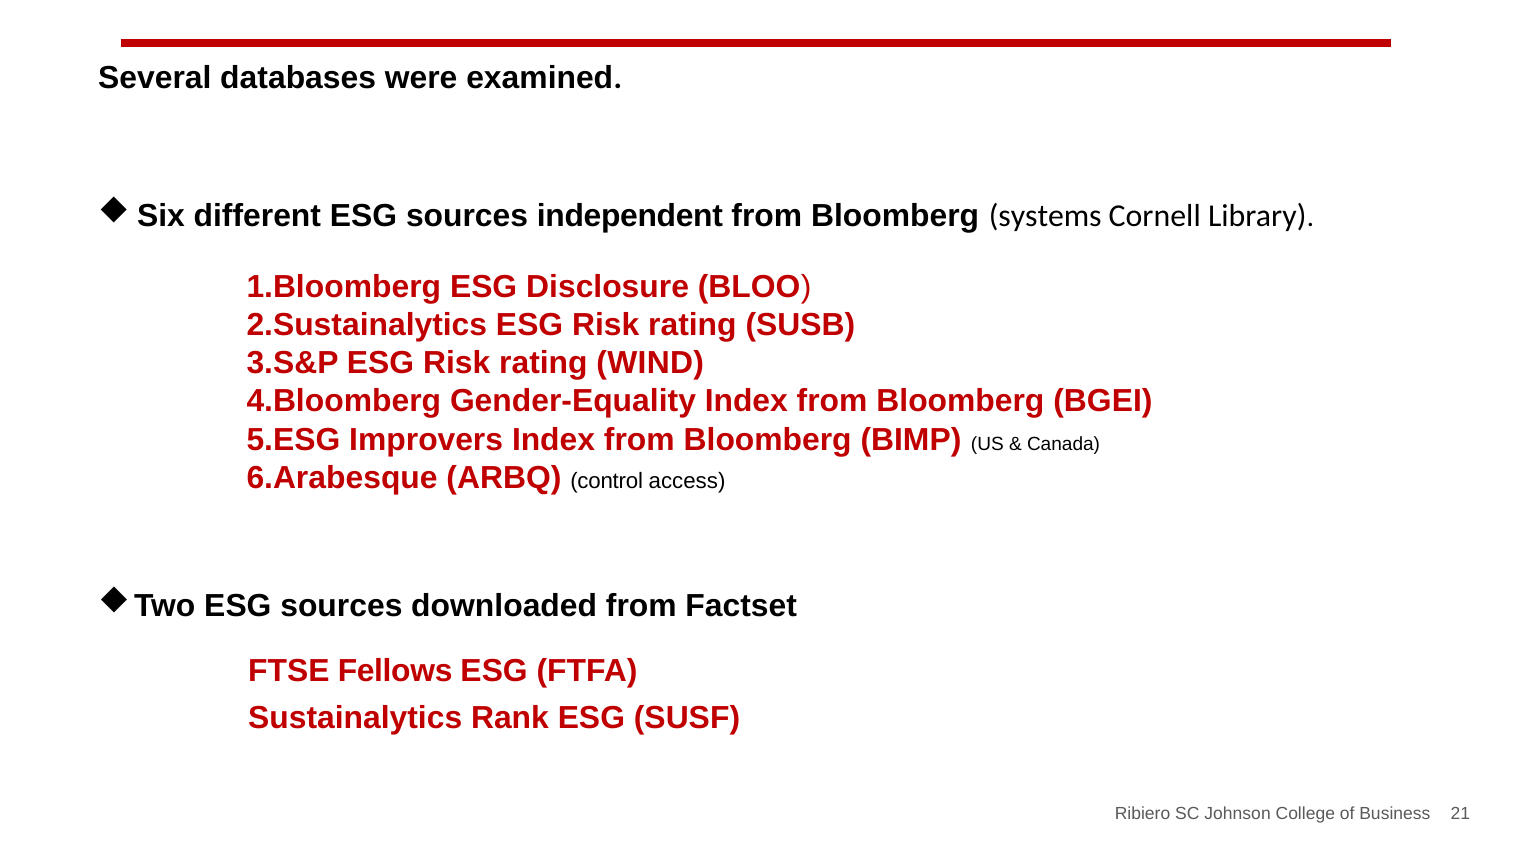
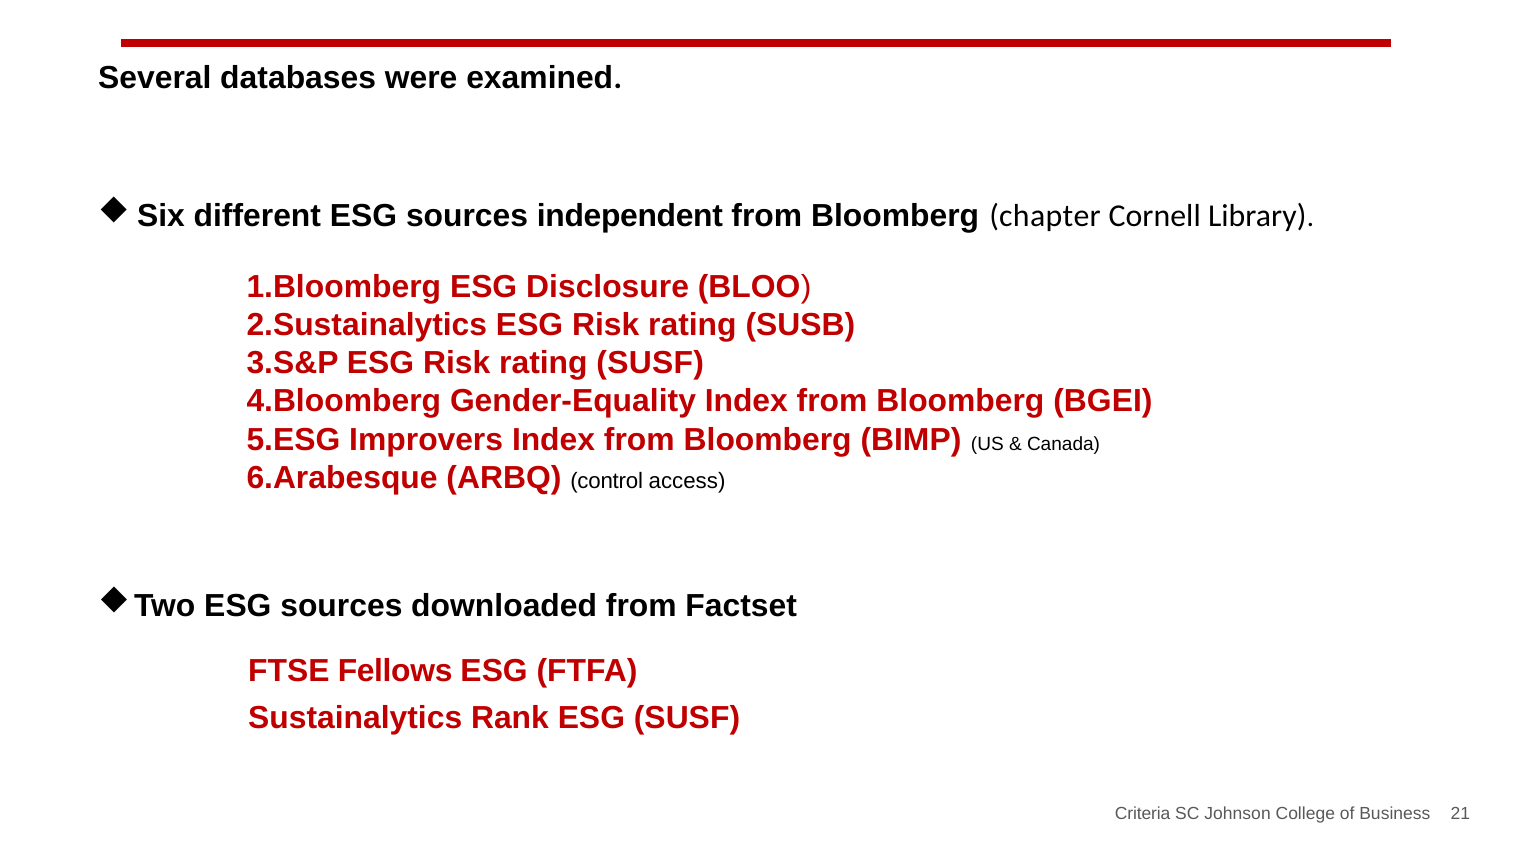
systems: systems -> chapter
rating WIND: WIND -> SUSF
Ribiero: Ribiero -> Criteria
